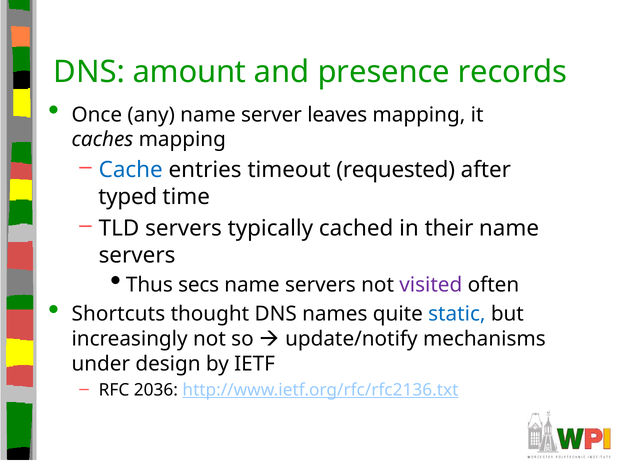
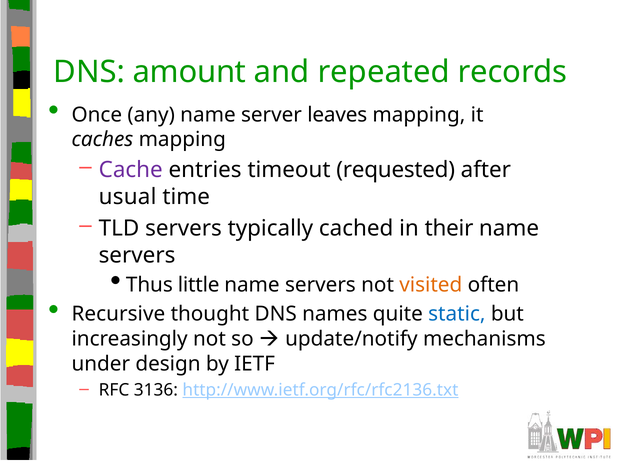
presence: presence -> repeated
Cache colour: blue -> purple
typed: typed -> usual
secs: secs -> little
visited colour: purple -> orange
Shortcuts: Shortcuts -> Recursive
2036: 2036 -> 3136
